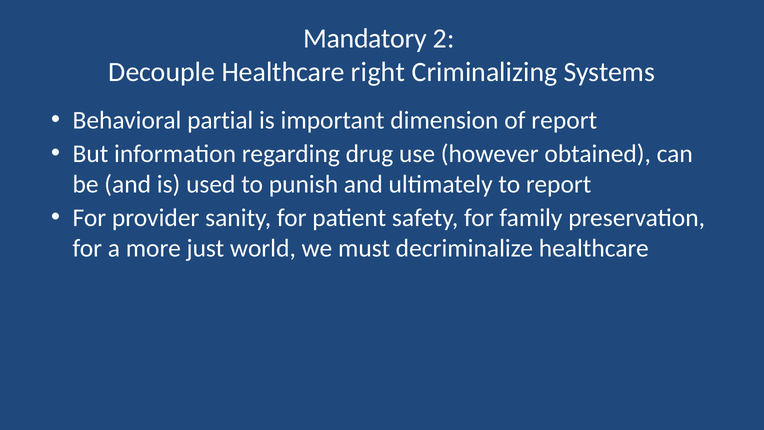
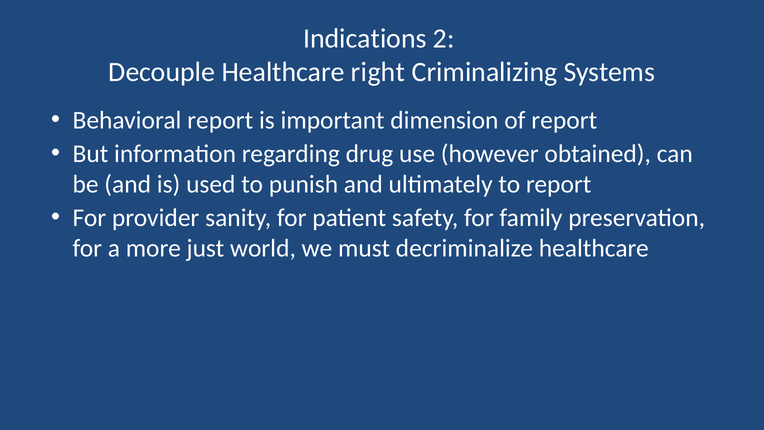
Mandatory: Mandatory -> Indications
Behavioral partial: partial -> report
